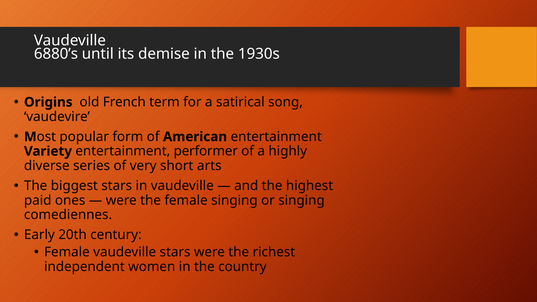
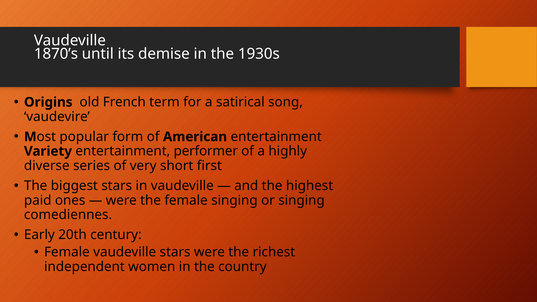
6880’s: 6880’s -> 1870’s
arts: arts -> first
